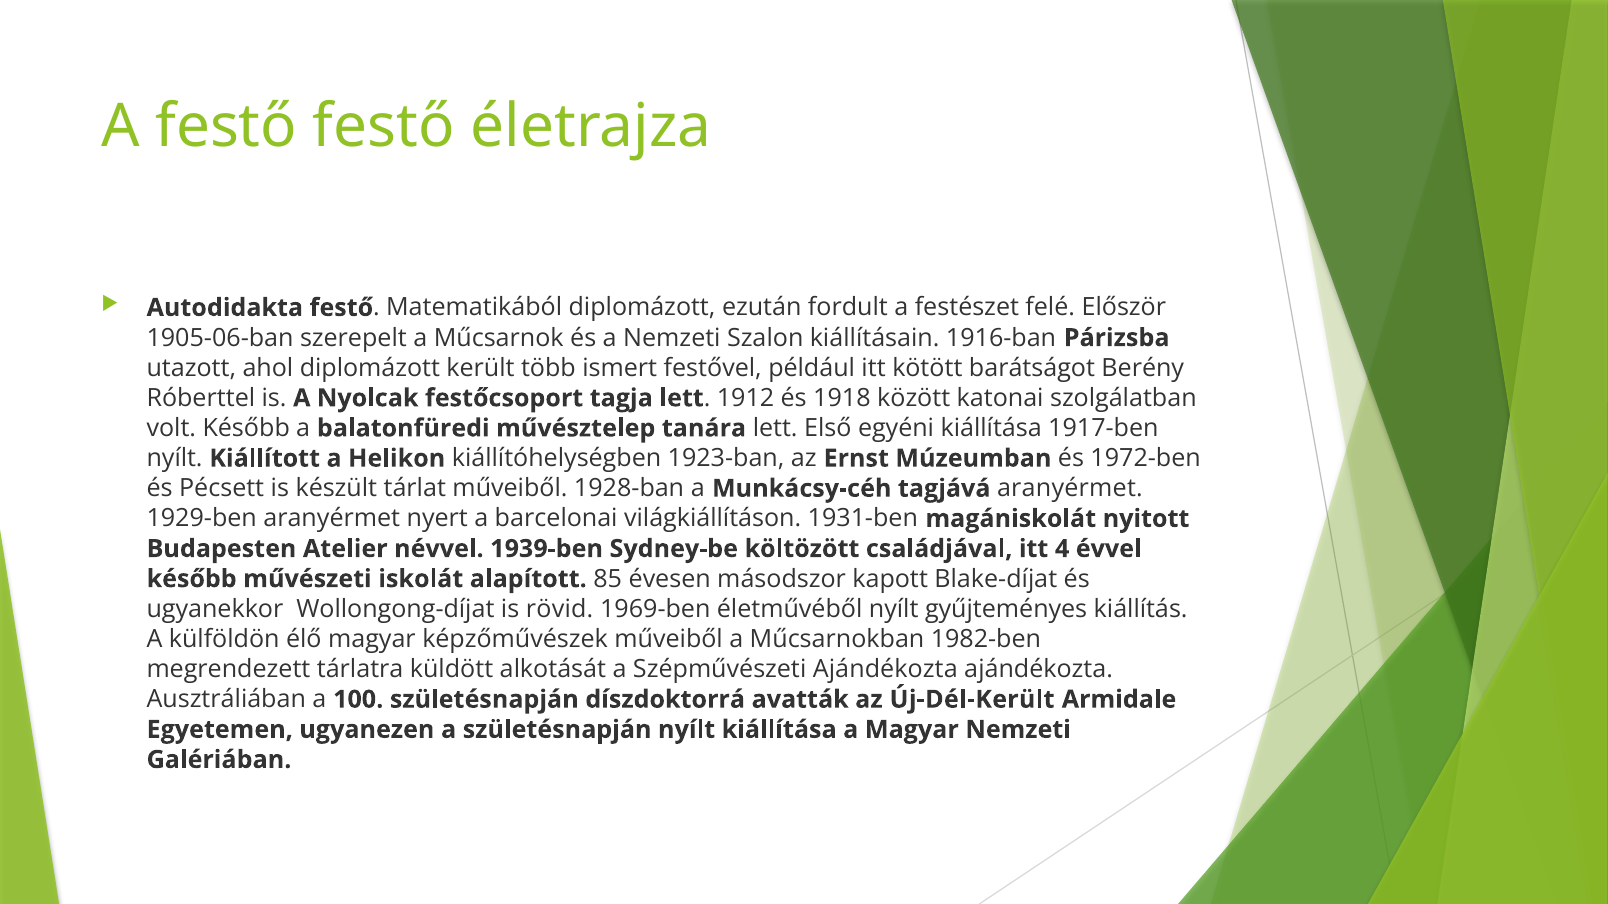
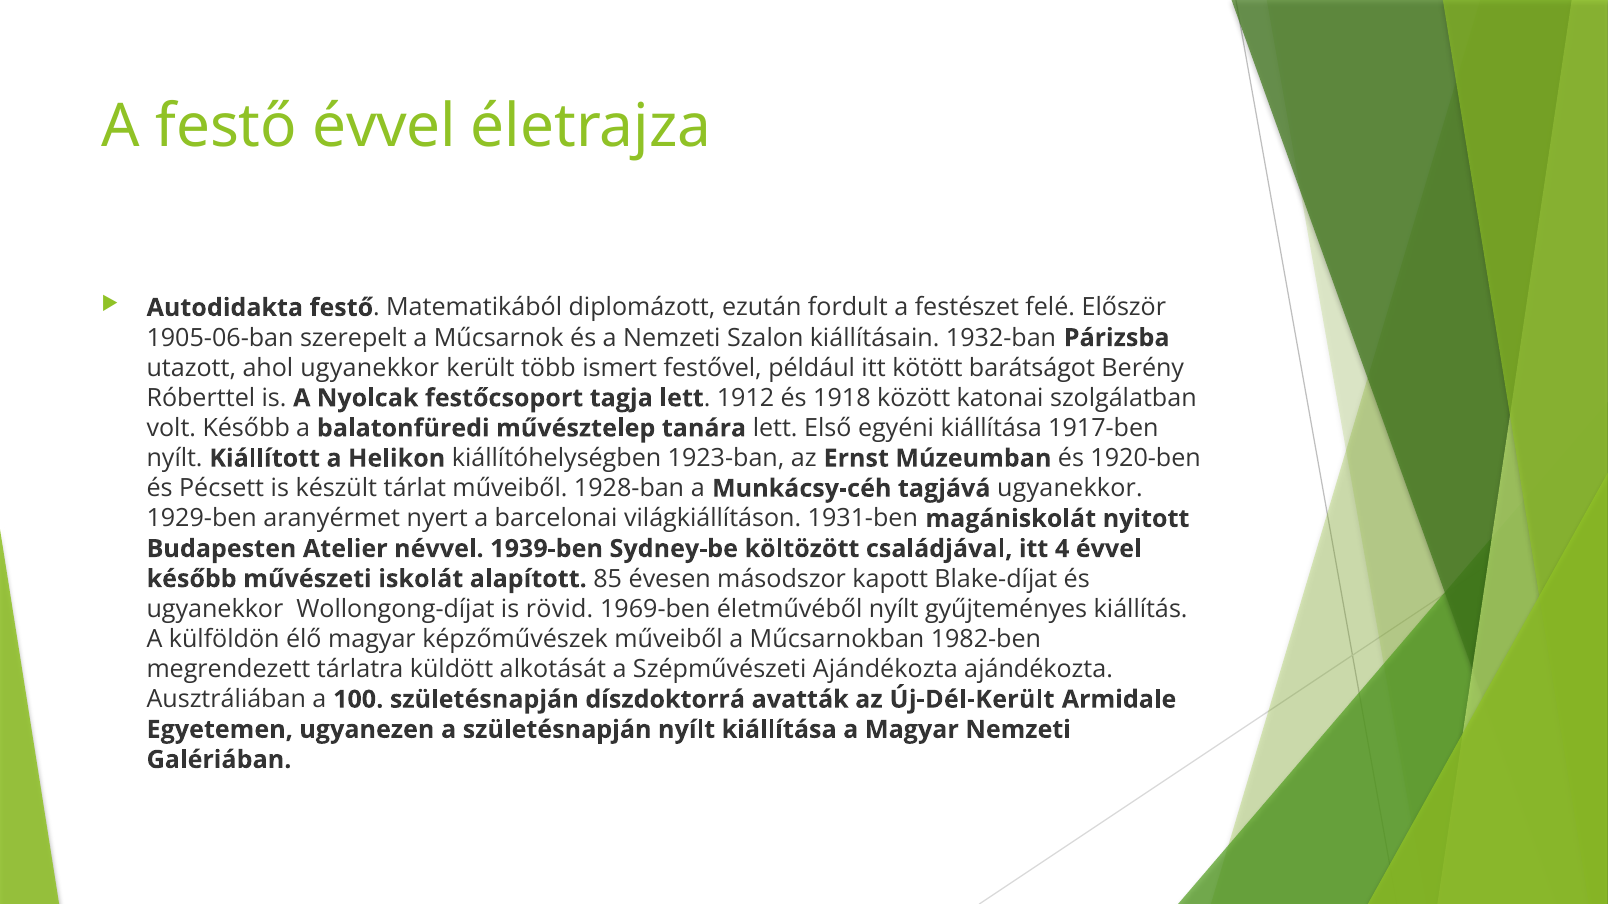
festő festő: festő -> évvel
1916-ban: 1916-ban -> 1932-ban
ahol diplomázott: diplomázott -> ugyanekkor
1972-ben: 1972-ben -> 1920-ben
tagjává aranyérmet: aranyérmet -> ugyanekkor
